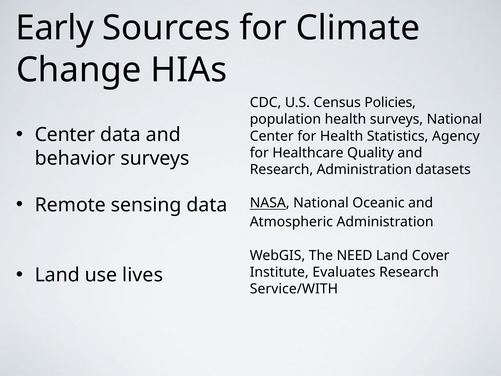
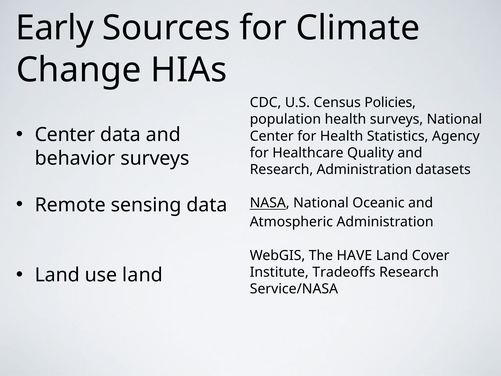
NEED: NEED -> HAVE
use lives: lives -> land
Evaluates: Evaluates -> Tradeoffs
Service/WITH: Service/WITH -> Service/NASA
